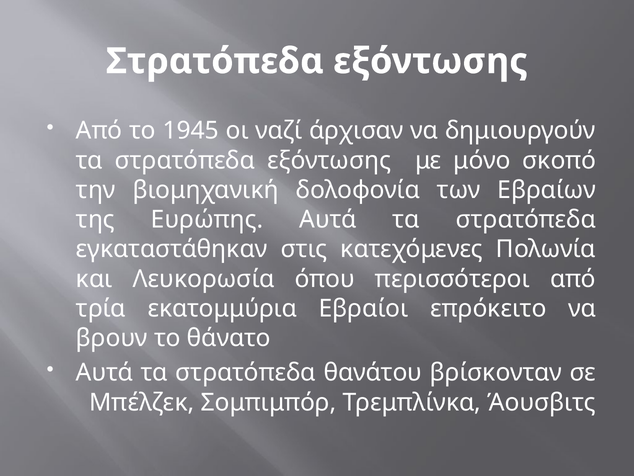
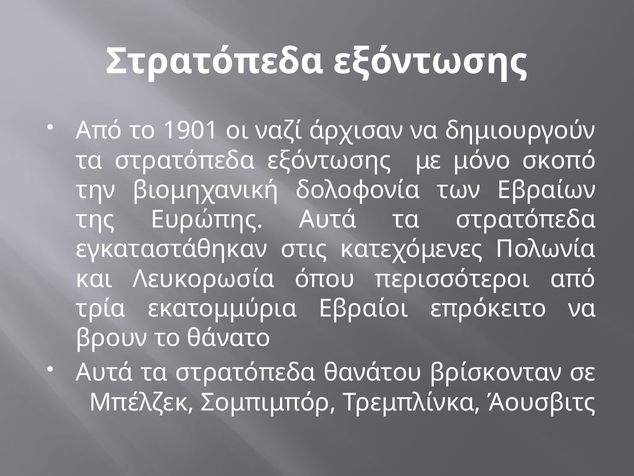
1945: 1945 -> 1901
